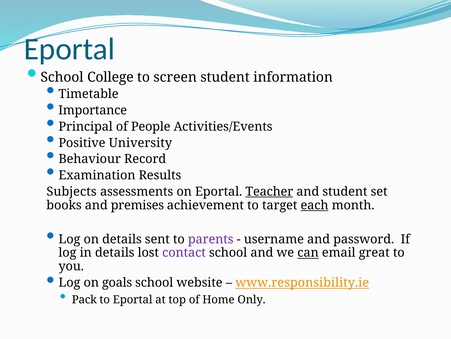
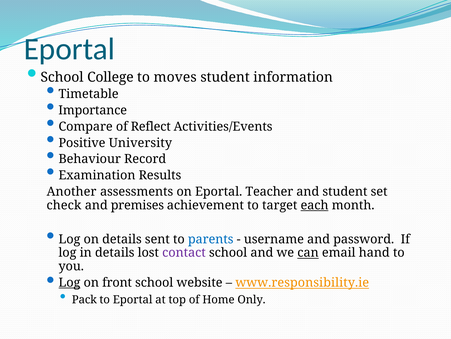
screen: screen -> moves
Principal: Principal -> Compare
People: People -> Reflect
Subjects: Subjects -> Another
Teacher underline: present -> none
books: books -> check
parents colour: purple -> blue
great: great -> hand
Log at (69, 282) underline: none -> present
goals: goals -> front
